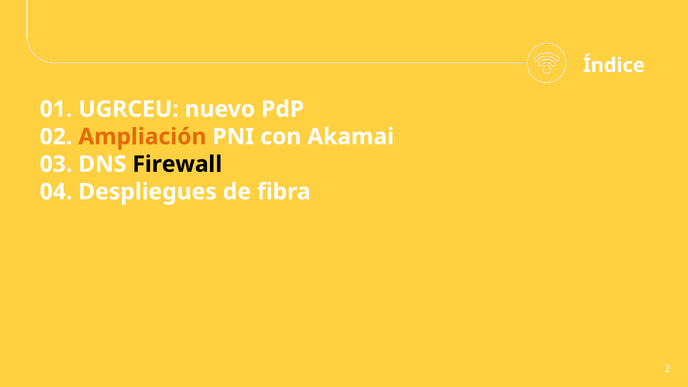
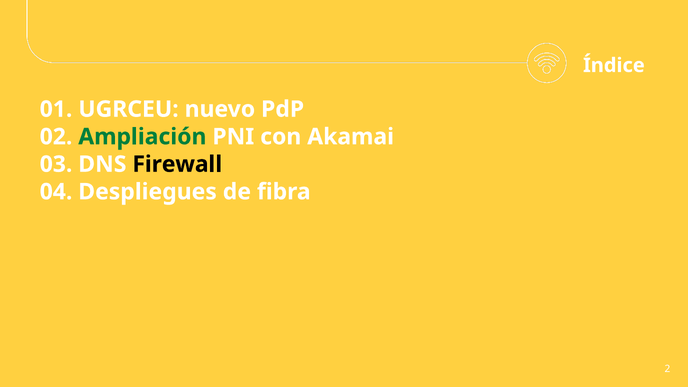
Ampliación colour: orange -> green
